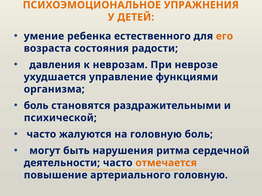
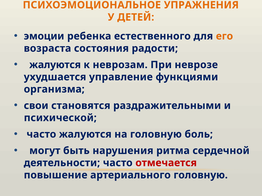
умение: умение -> эмоции
давления at (55, 65): давления -> жалуются
боль at (36, 106): боль -> свои
отмечается colour: orange -> red
